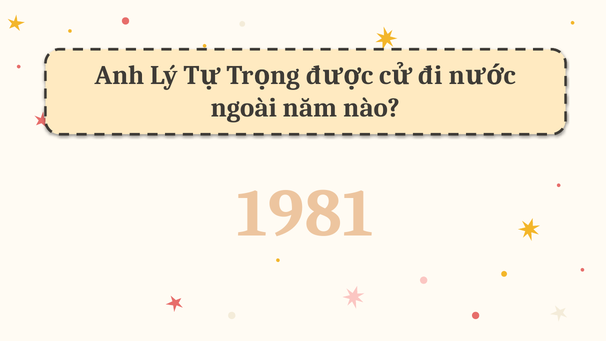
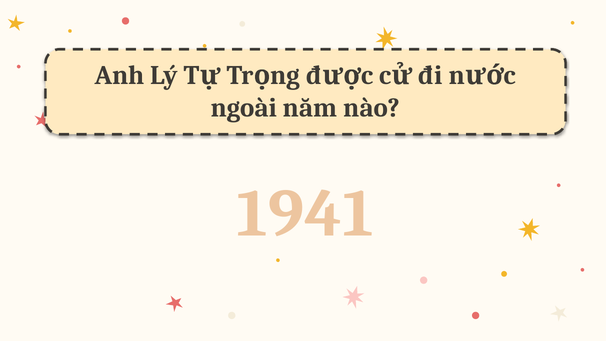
1981: 1981 -> 1941
